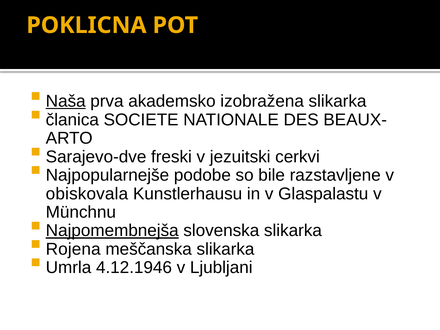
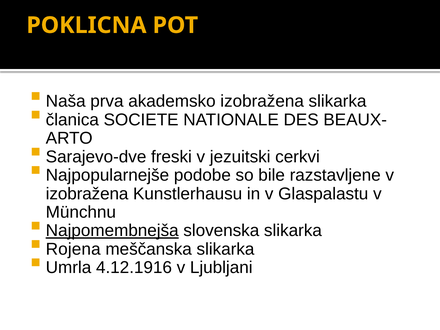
Naša underline: present -> none
obiskovala at (87, 194): obiskovala -> izobražena
4.12.1946: 4.12.1946 -> 4.12.1916
